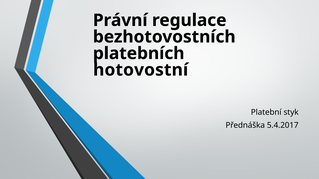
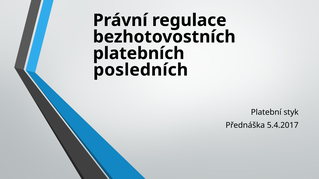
hotovostní: hotovostní -> posledních
